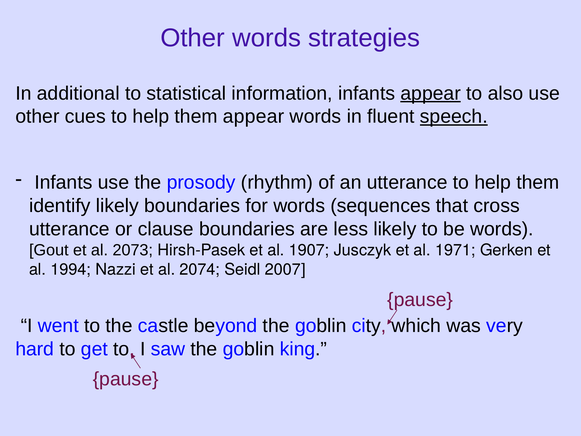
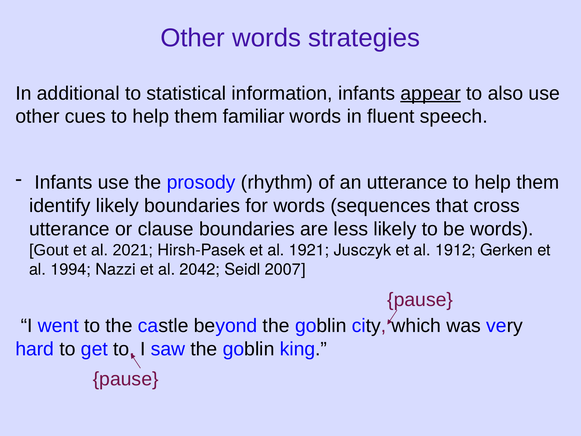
them appear: appear -> familiar
speech underline: present -> none
2073: 2073 -> 2021
1907: 1907 -> 1921
1971: 1971 -> 1912
2074: 2074 -> 2042
